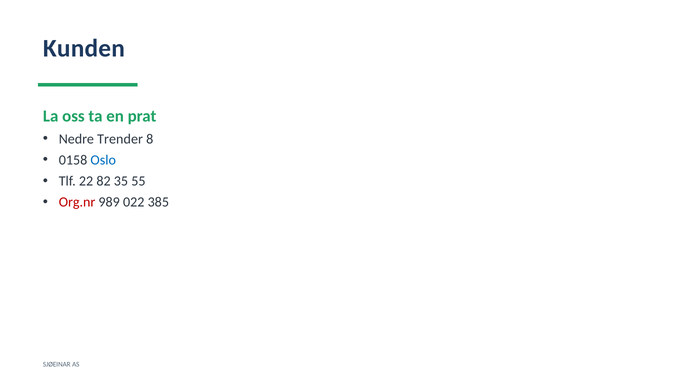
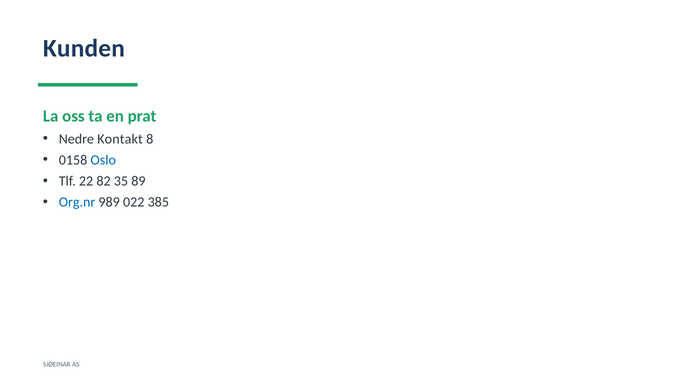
Trender: Trender -> Kontakt
55: 55 -> 89
Org.nr colour: red -> blue
